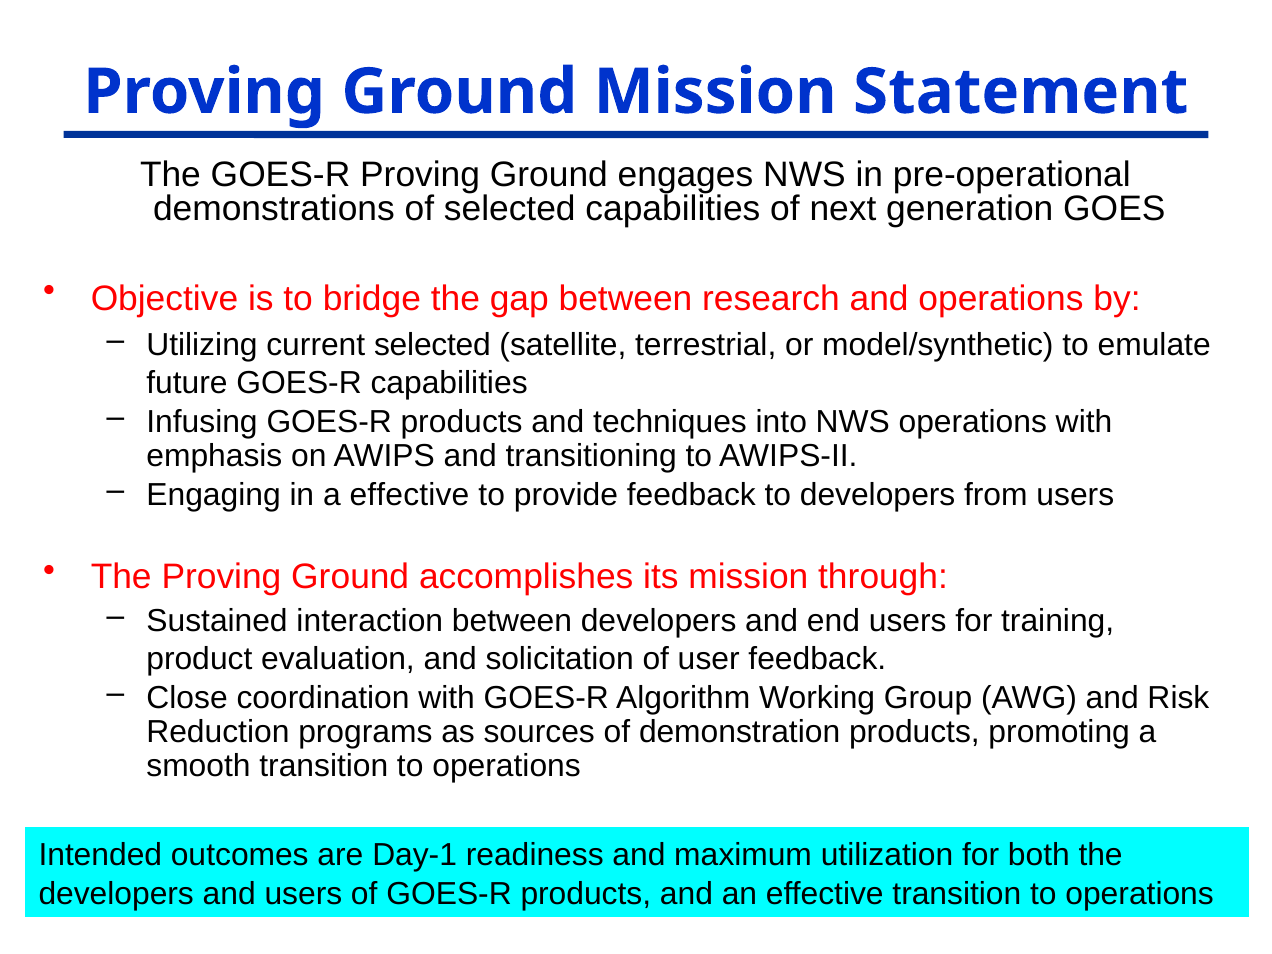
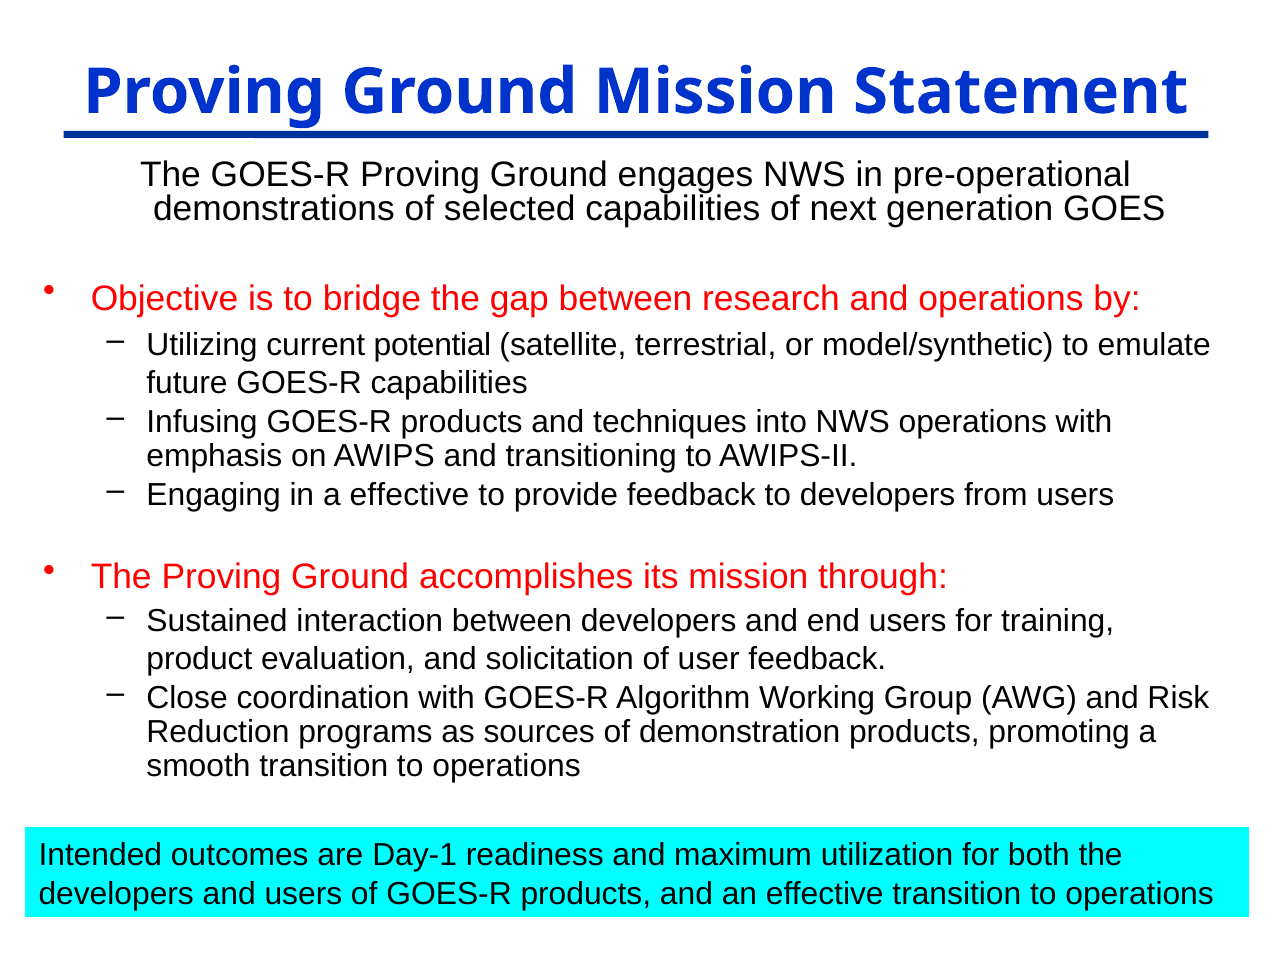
current selected: selected -> potential
